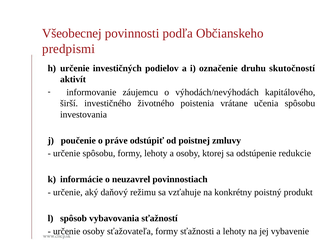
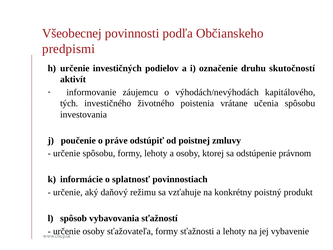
širší: širší -> tých
redukcie: redukcie -> právnom
neuzavrel: neuzavrel -> splatnosť
